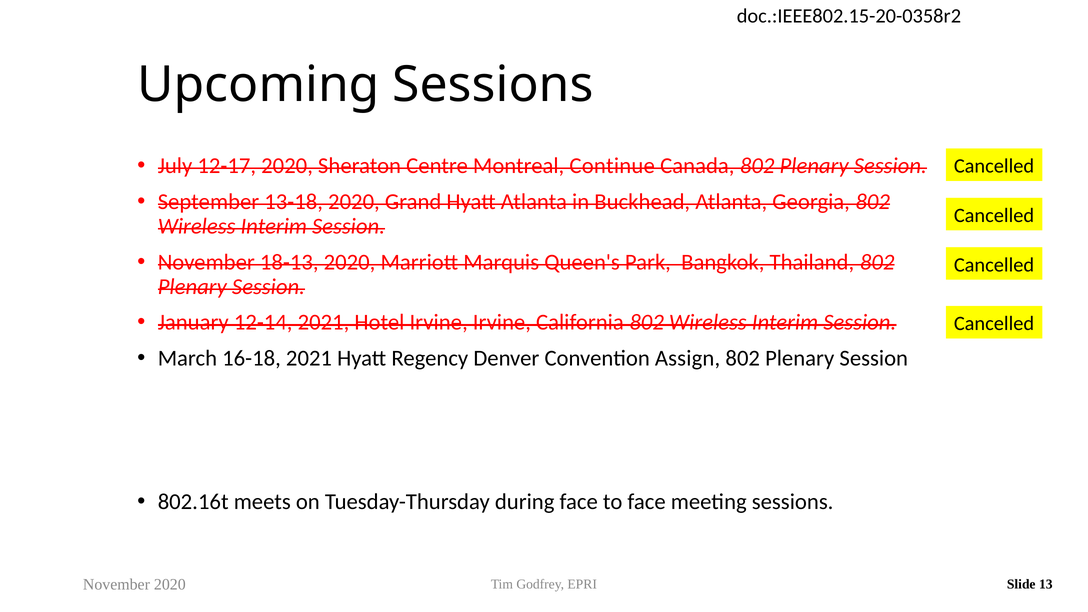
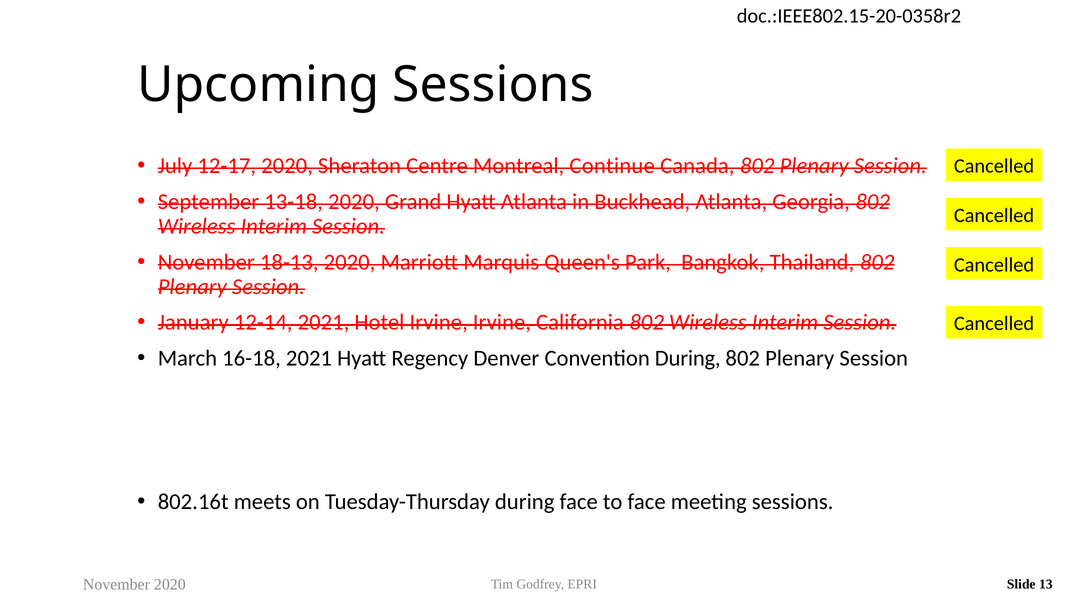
Convention Assign: Assign -> During
